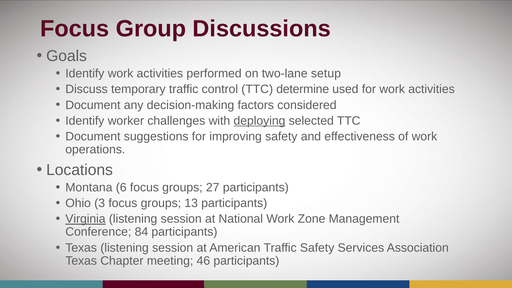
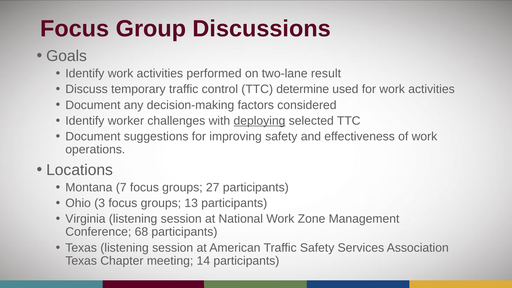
setup: setup -> result
6: 6 -> 7
Virginia underline: present -> none
84: 84 -> 68
46: 46 -> 14
